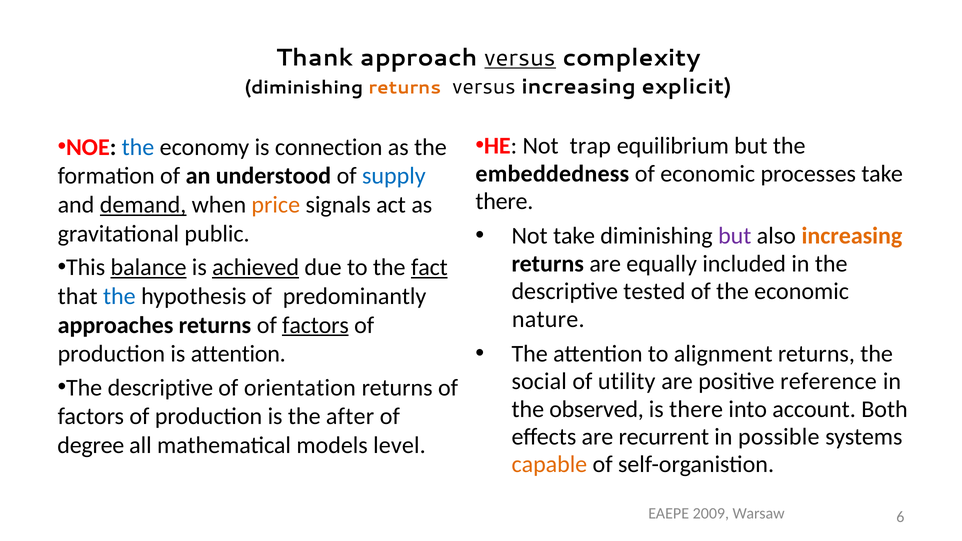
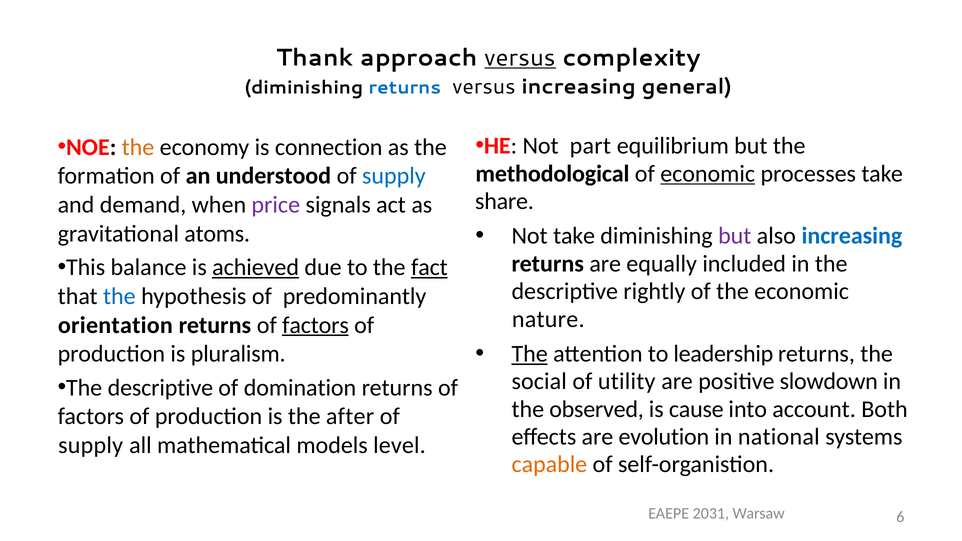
returns at (405, 87) colour: orange -> blue
explicit: explicit -> general
trap: trap -> part
the at (138, 147) colour: blue -> orange
embeddedness: embeddedness -> methodological
economic at (708, 174) underline: none -> present
there at (504, 201): there -> share
demand underline: present -> none
price colour: orange -> purple
increasing at (852, 236) colour: orange -> blue
public: public -> atoms
balance underline: present -> none
tested: tested -> rightly
approaches: approaches -> orientation
The at (530, 354) underline: none -> present
alignment: alignment -> leadership
is attention: attention -> pluralism
reference: reference -> slowdown
orientation: orientation -> domination
is there: there -> cause
recurrent: recurrent -> evolution
possible: possible -> national
degree at (91, 445): degree -> supply
2009: 2009 -> 2031
